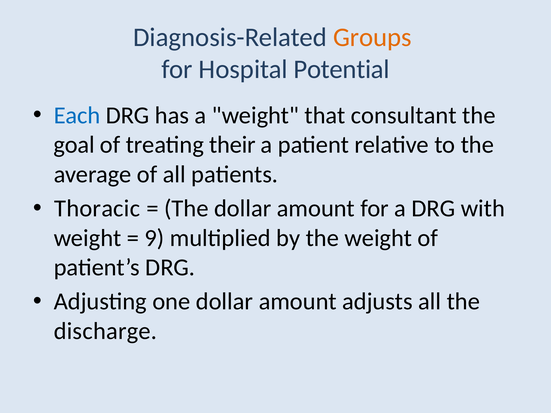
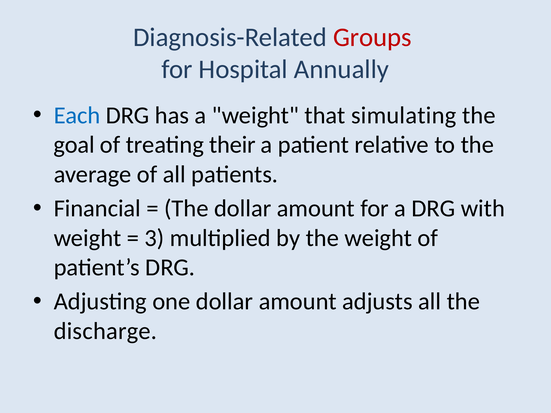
Groups colour: orange -> red
Potential: Potential -> Annually
consultant: consultant -> simulating
Thoracic: Thoracic -> Financial
9: 9 -> 3
